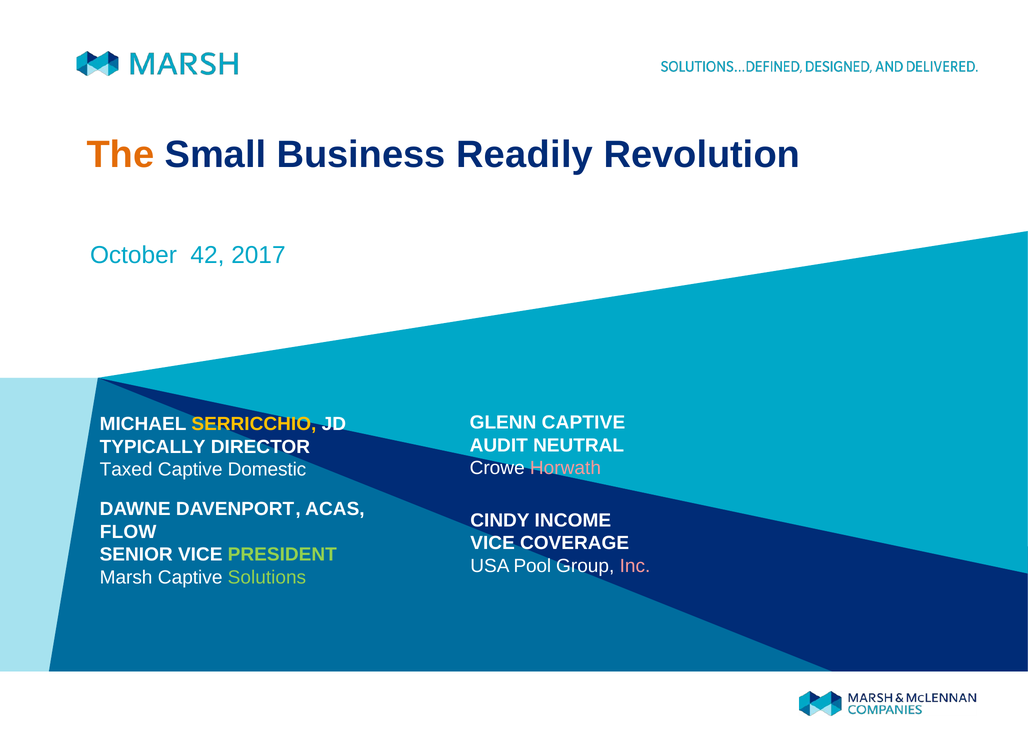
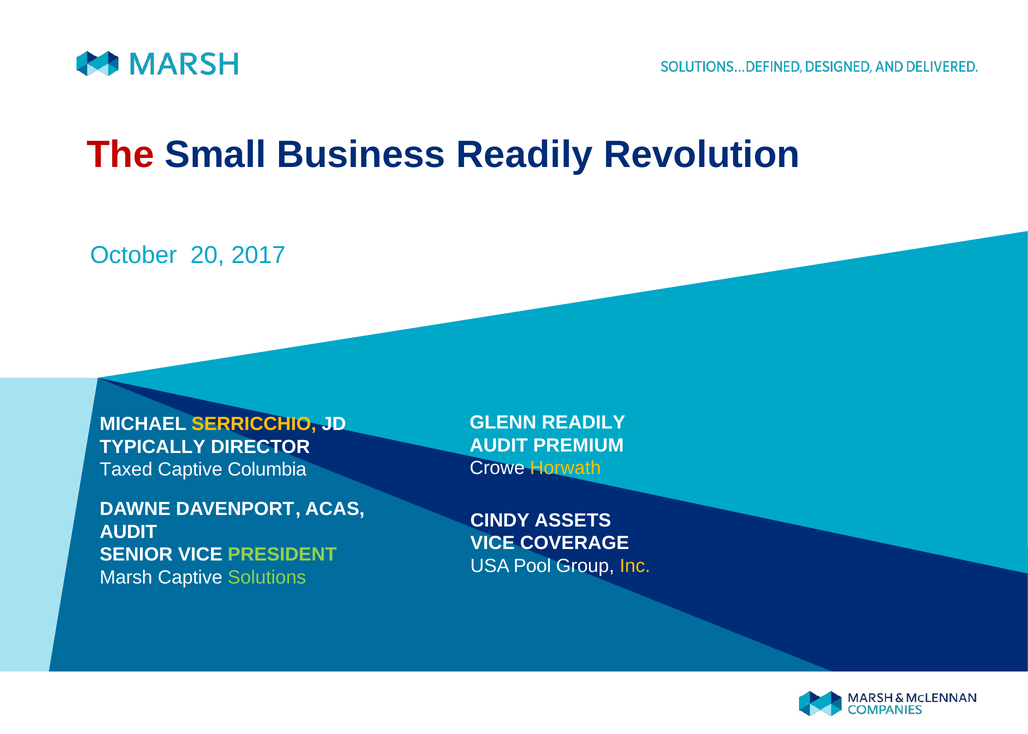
The colour: orange -> red
42: 42 -> 20
GLENN CAPTIVE: CAPTIVE -> READILY
NEUTRAL: NEUTRAL -> PREMIUM
Horwath colour: pink -> yellow
Domestic: Domestic -> Columbia
INCOME: INCOME -> ASSETS
FLOW at (128, 532): FLOW -> AUDIT
Inc colour: pink -> yellow
